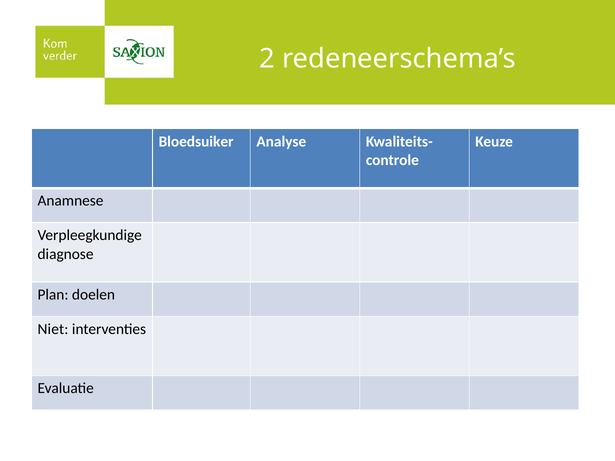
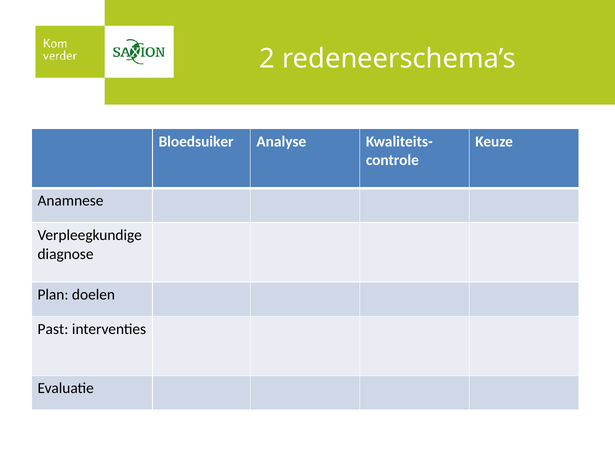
Niet: Niet -> Past
